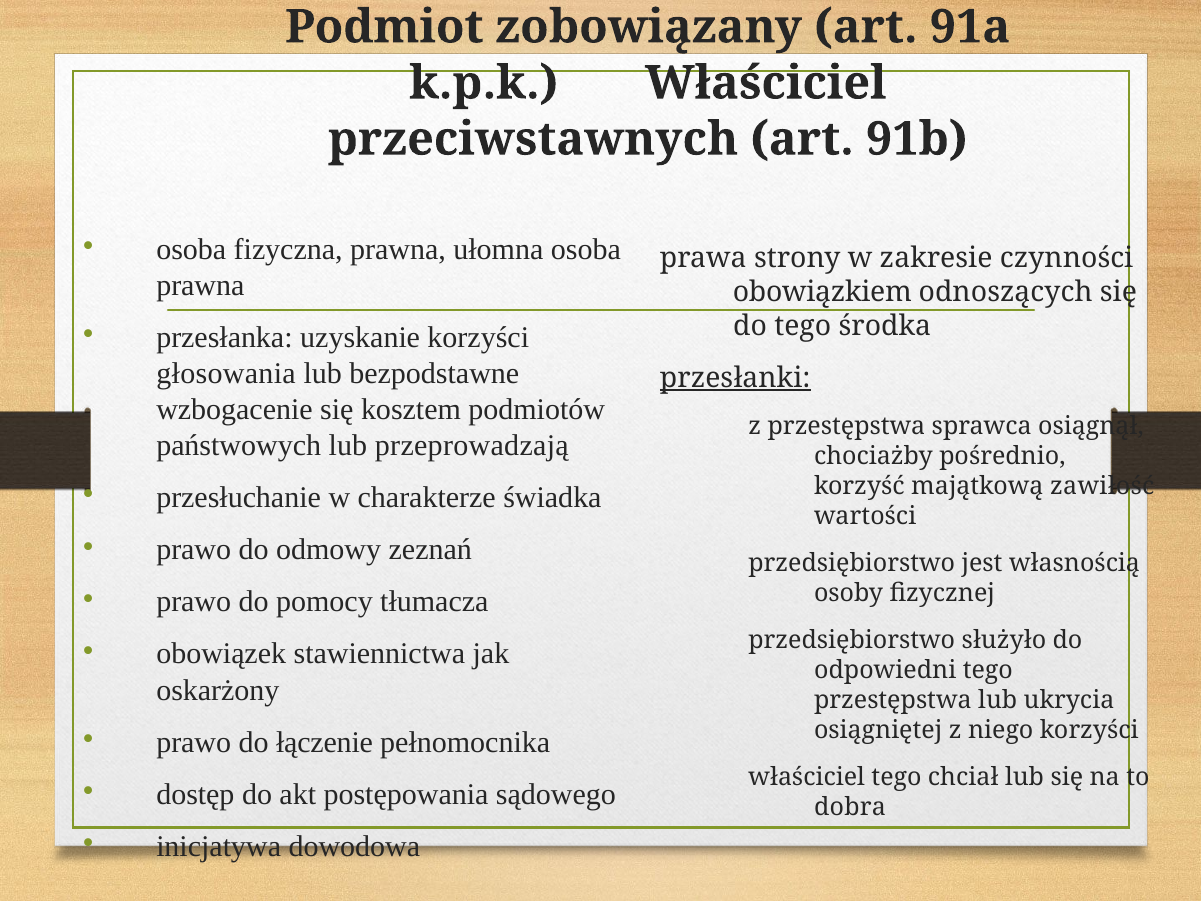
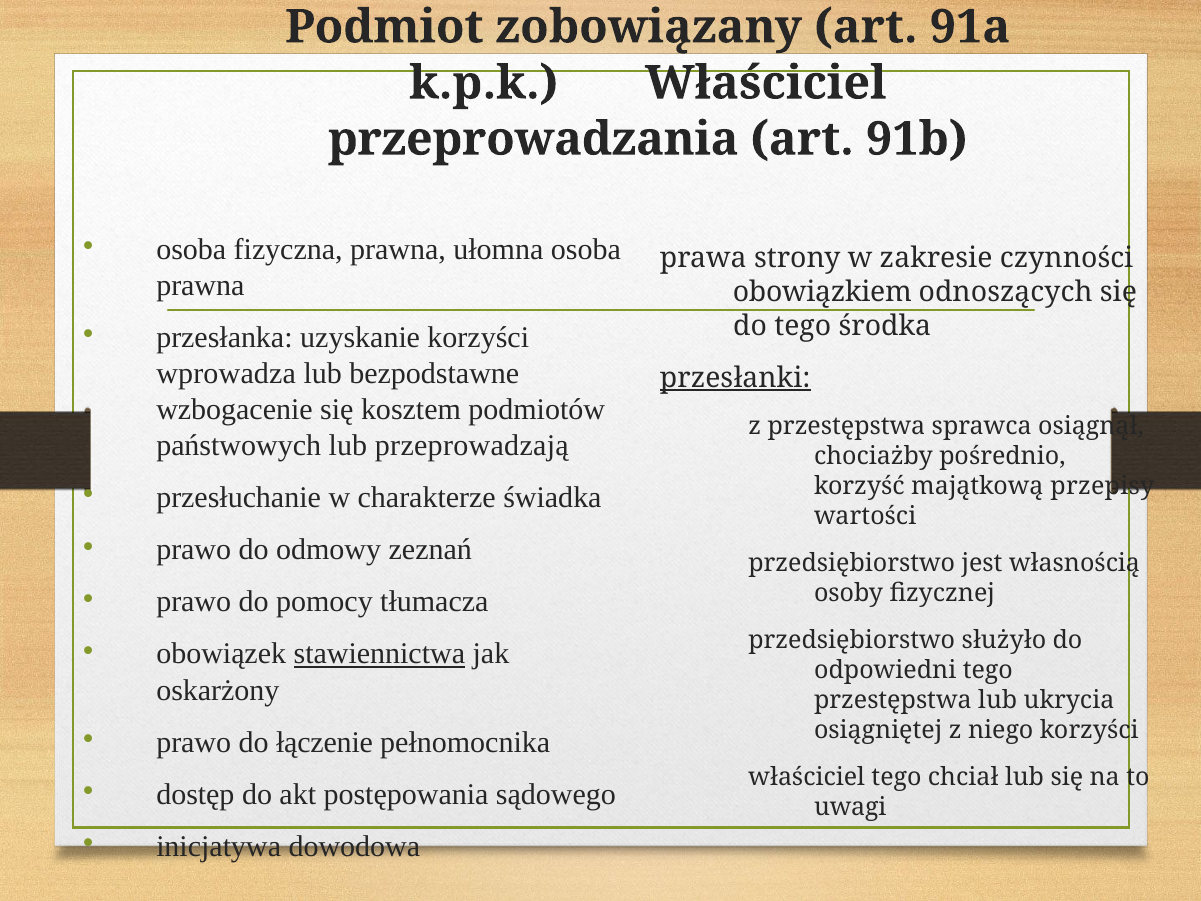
przeciwstawnych: przeciwstawnych -> przeprowadzania
głosowania: głosowania -> wprowadza
zawiłość: zawiłość -> przepisy
stawiennictwa underline: none -> present
dobra: dobra -> uwagi
